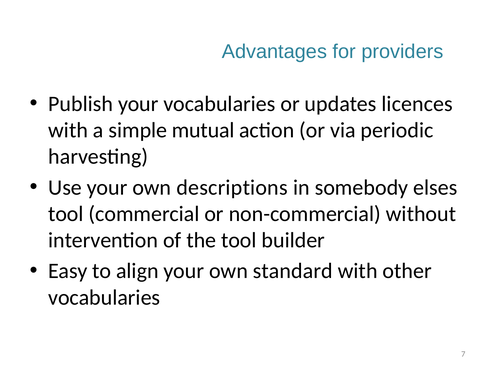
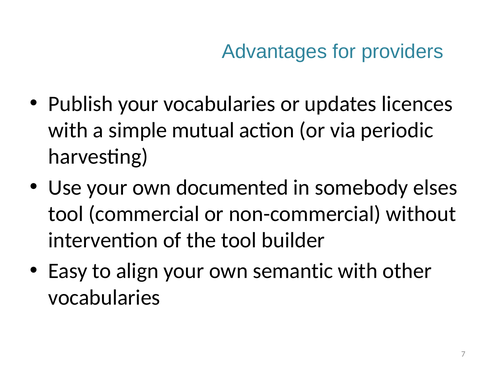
descriptions: descriptions -> documented
standard: standard -> semantic
